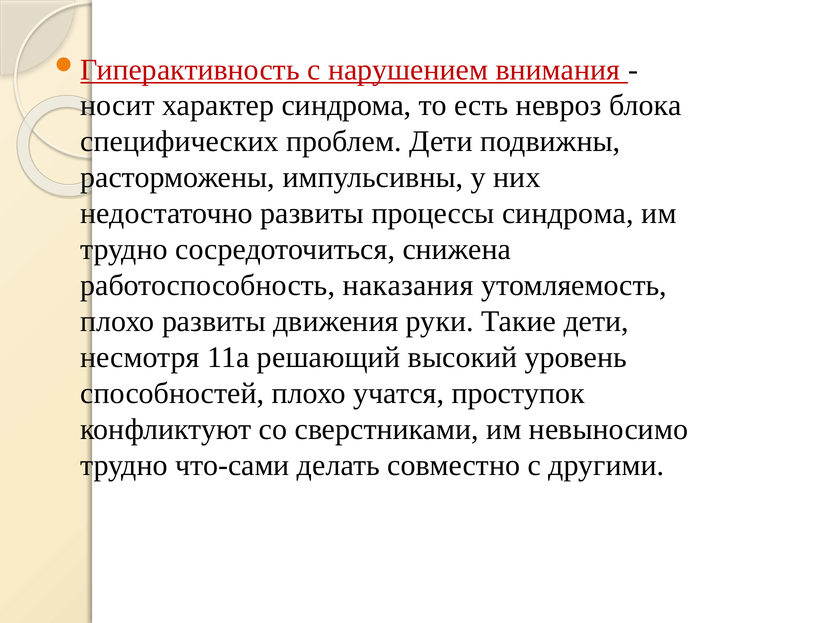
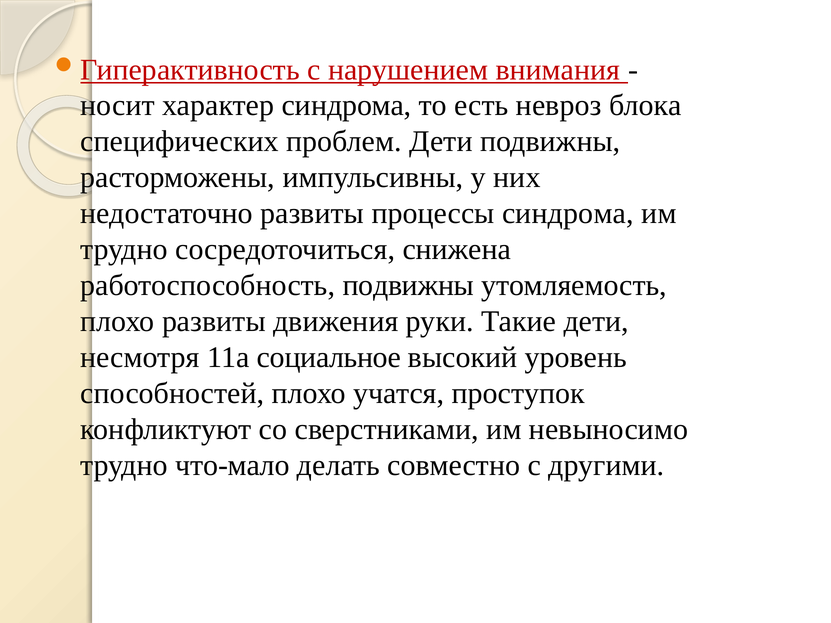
работоспособность наказания: наказания -> подвижны
решающий: решающий -> социальное
что-сами: что-сами -> что-мало
